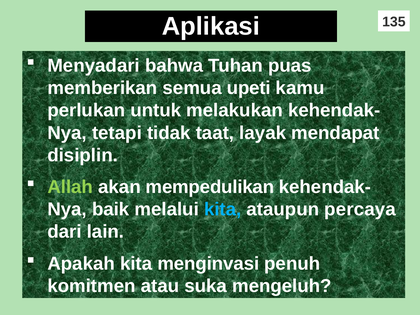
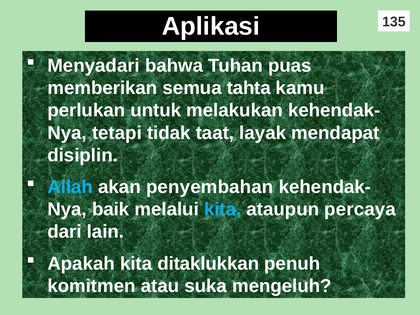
upeti: upeti -> tahta
Allah colour: light green -> light blue
mempedulikan: mempedulikan -> penyembahan
menginvasi: menginvasi -> ditaklukkan
